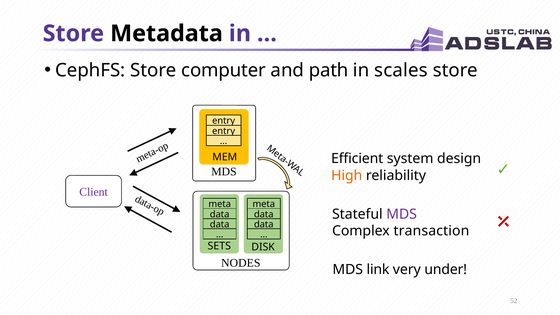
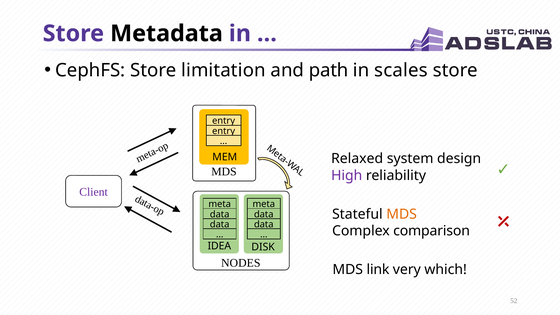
computer: computer -> limitation
Efficient: Efficient -> Relaxed
High colour: orange -> purple
MDS at (402, 214) colour: purple -> orange
transaction: transaction -> comparison
SETS: SETS -> IDEA
under: under -> which
